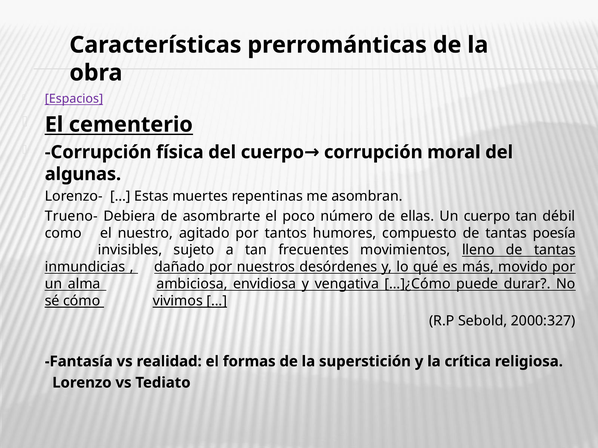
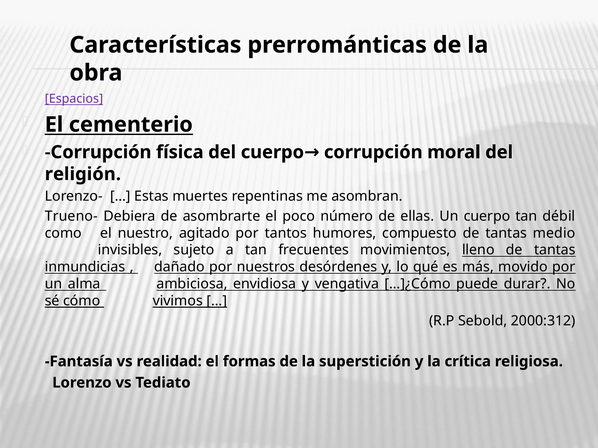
algunas: algunas -> religión
poesía: poesía -> medio
2000:327: 2000:327 -> 2000:312
